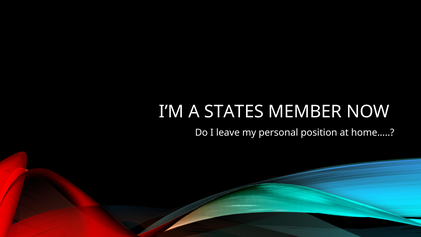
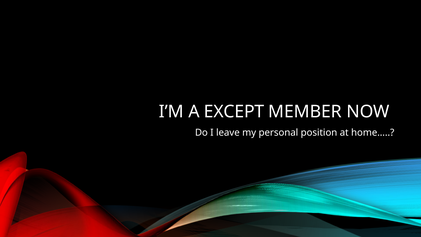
STATES: STATES -> EXCEPT
